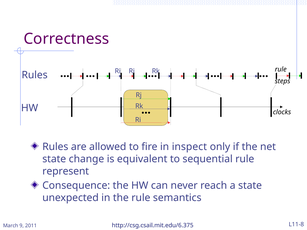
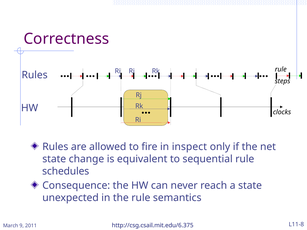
represent: represent -> schedules
